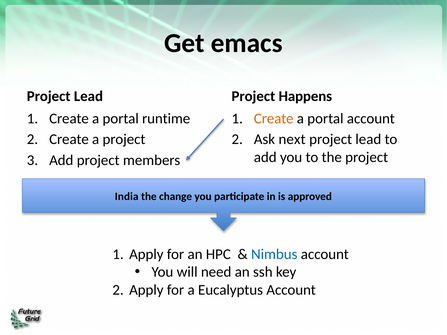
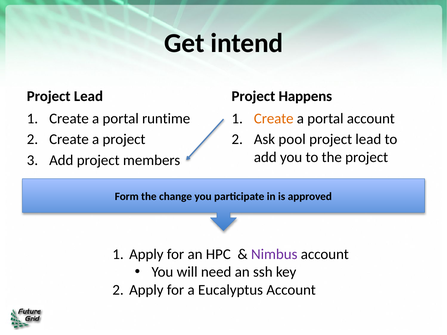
emacs: emacs -> intend
next: next -> pool
India: India -> Form
Nimbus colour: blue -> purple
